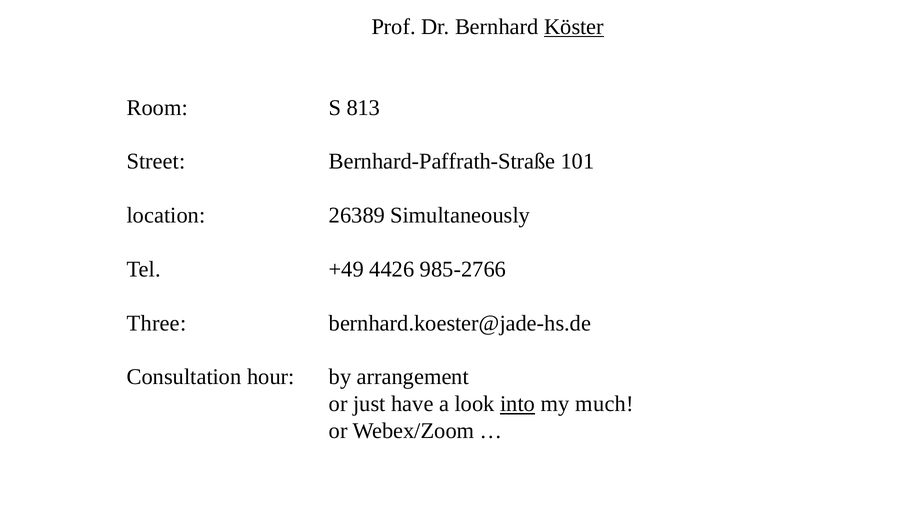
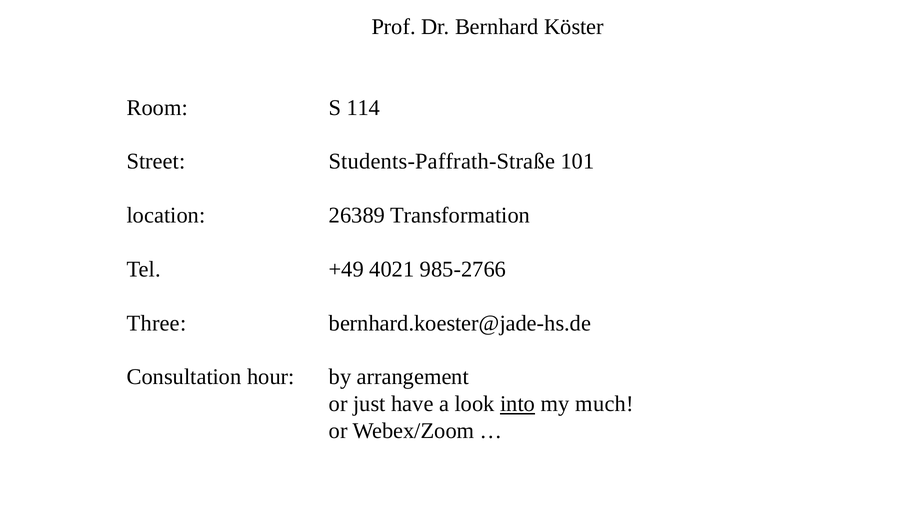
Köster underline: present -> none
813: 813 -> 114
Bernhard-Paffrath-Straße: Bernhard-Paffrath-Straße -> Students-Paffrath-Straße
Simultaneously: Simultaneously -> Transformation
4426: 4426 -> 4021
